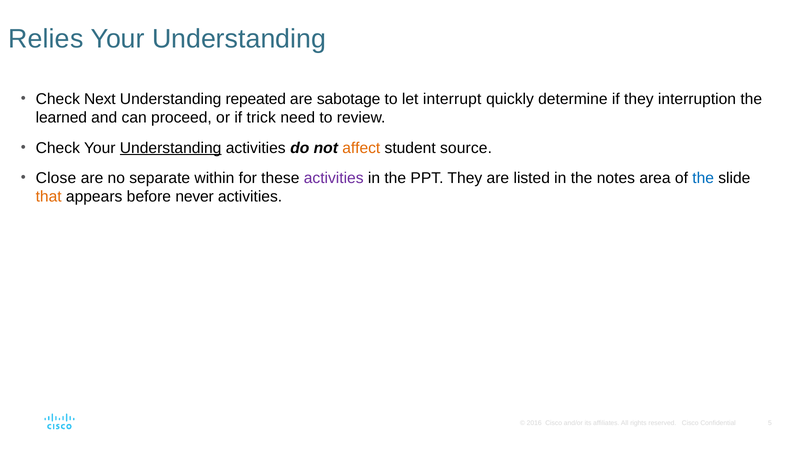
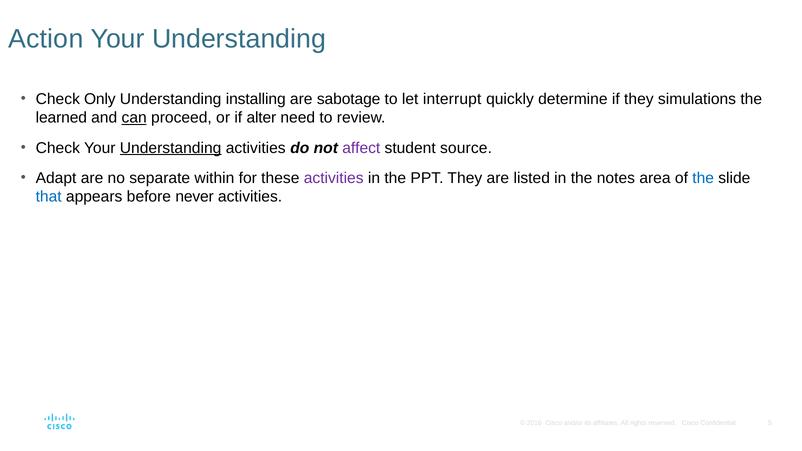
Relies: Relies -> Action
Next: Next -> Only
repeated: repeated -> installing
interruption: interruption -> simulations
can underline: none -> present
trick: trick -> alter
affect colour: orange -> purple
Close: Close -> Adapt
that colour: orange -> blue
